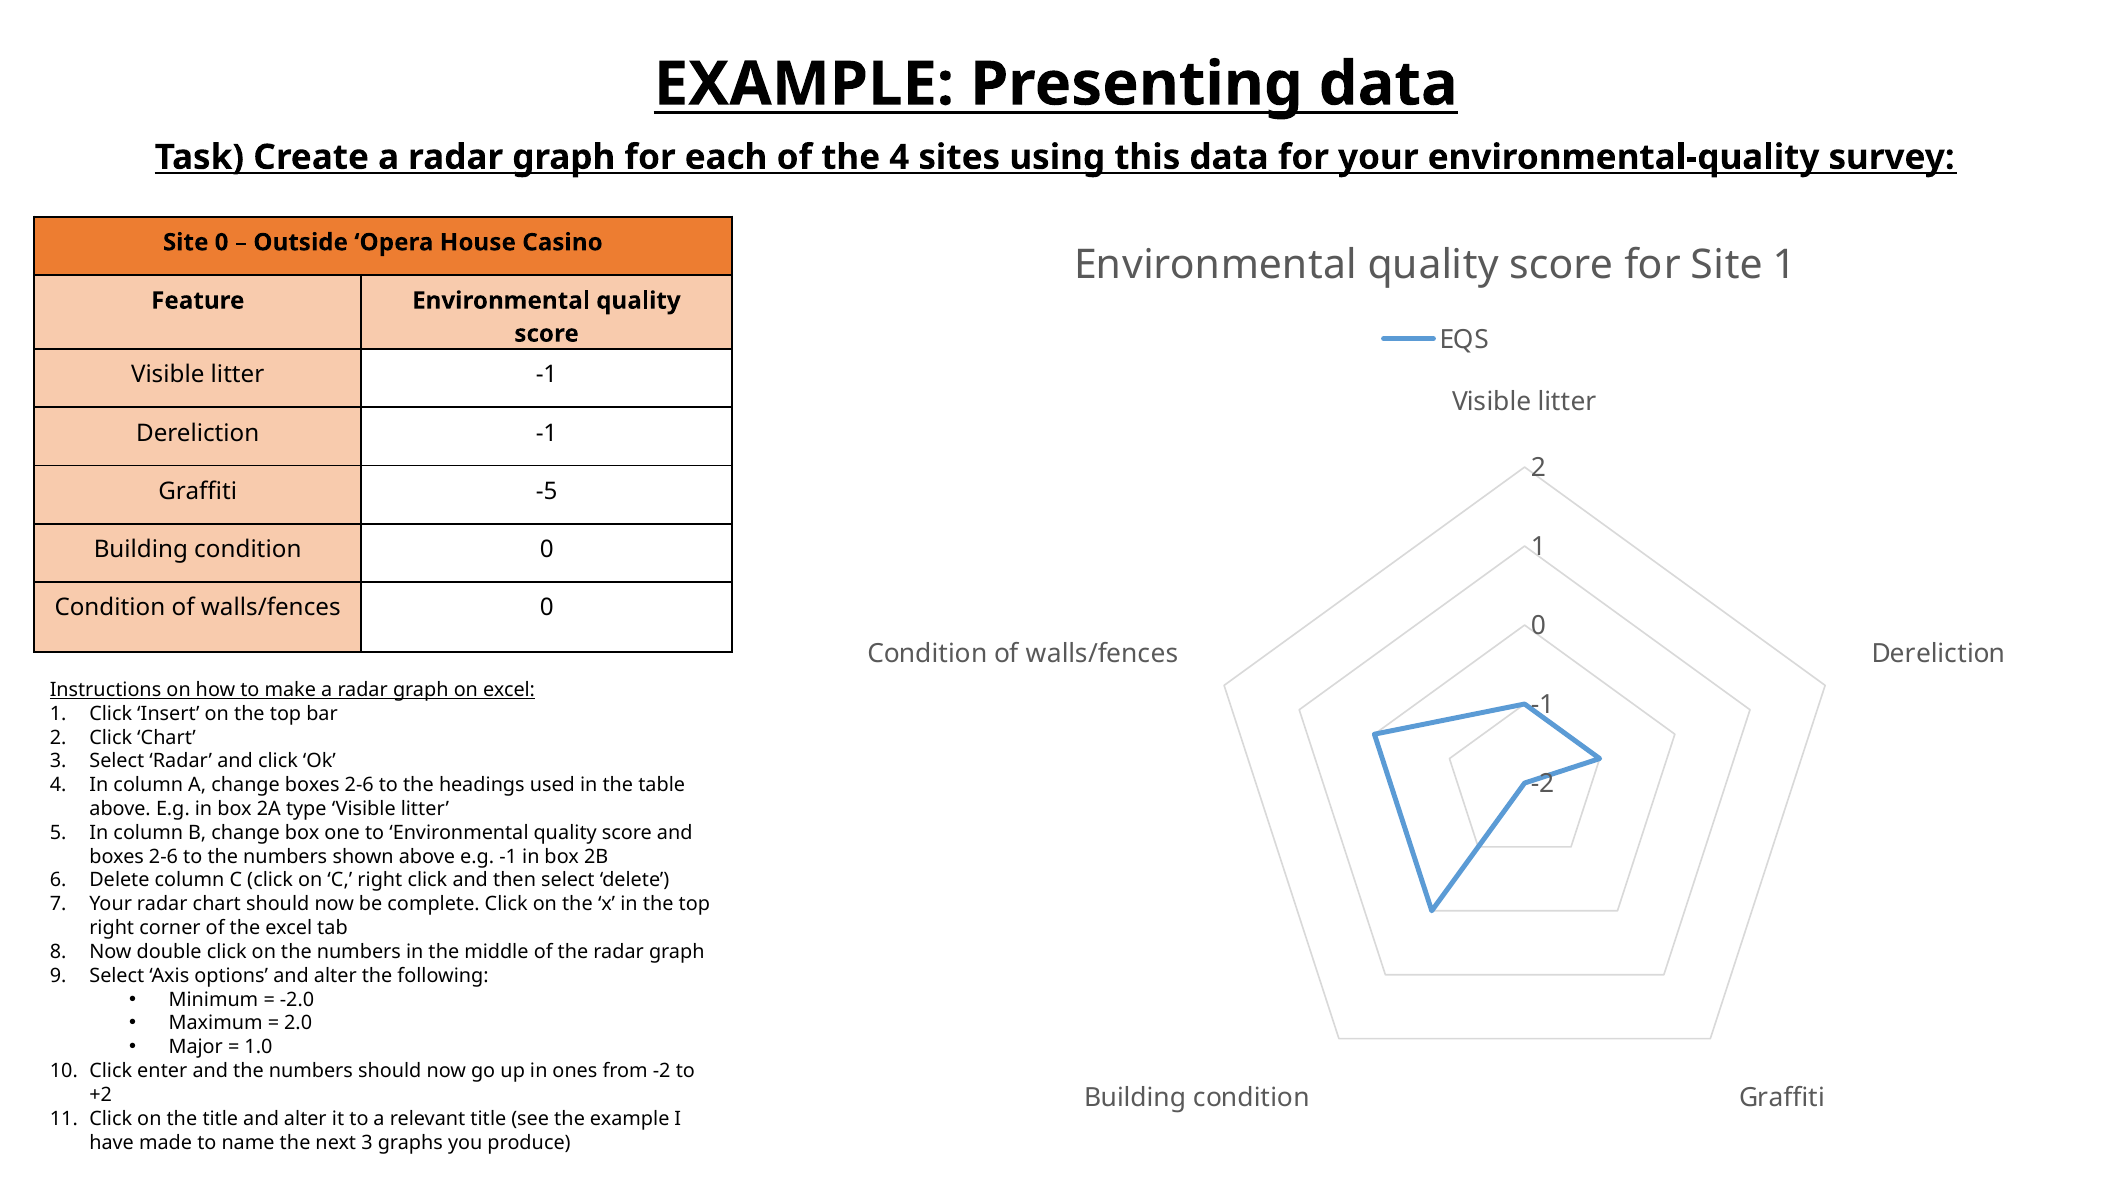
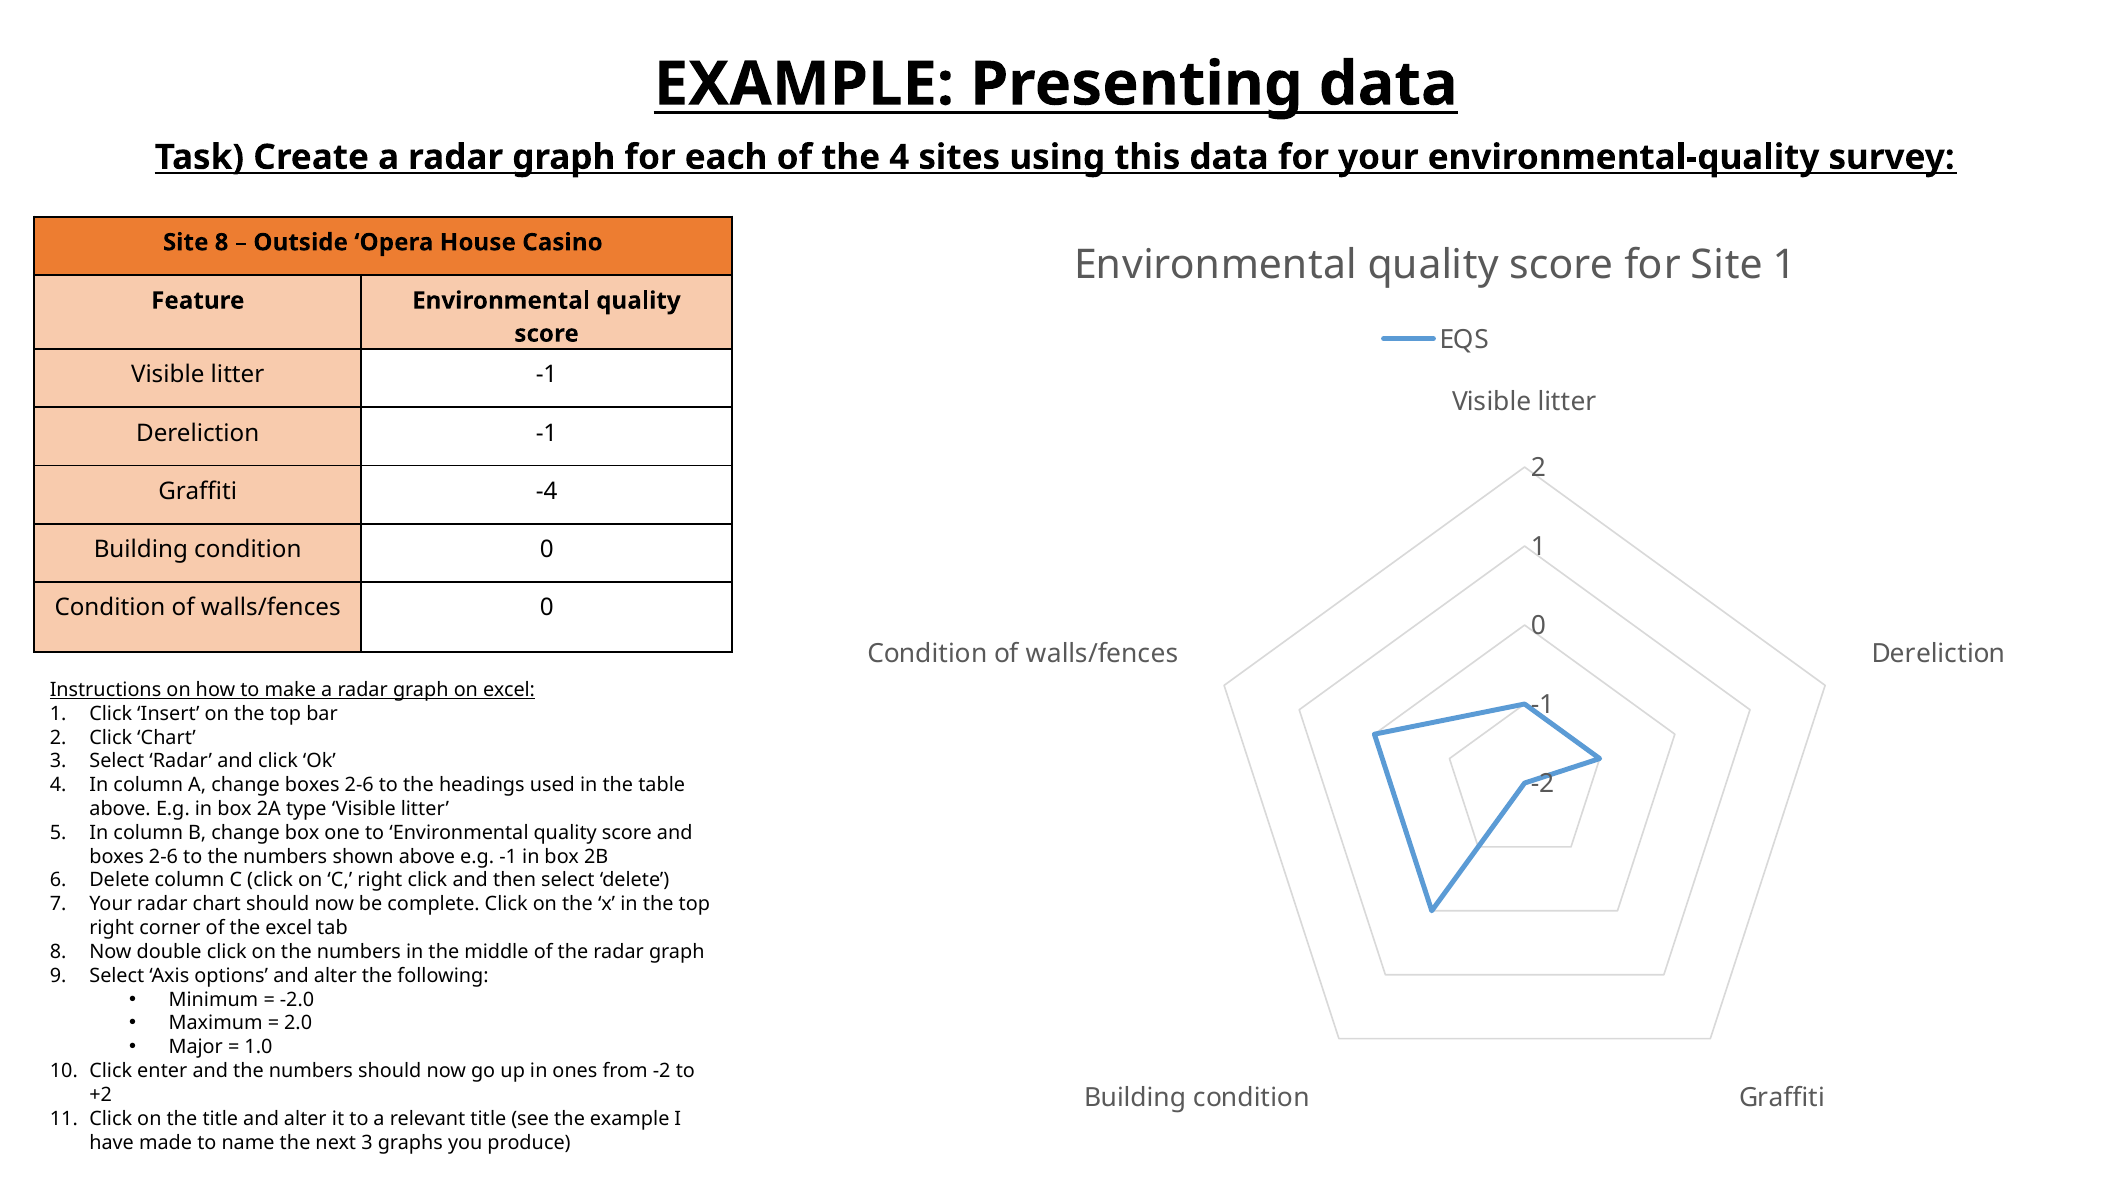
Site 0: 0 -> 8
-5: -5 -> -4
